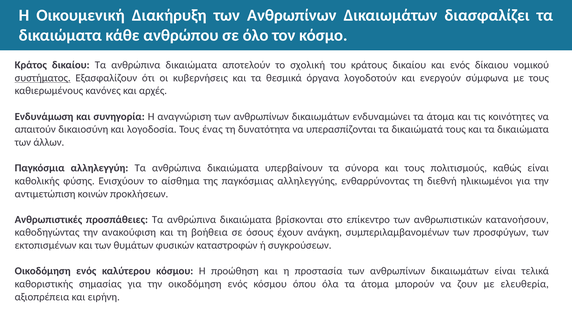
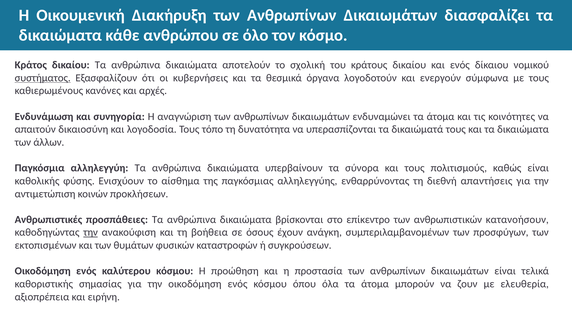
ένας: ένας -> τόπο
ηλικιωμένοι: ηλικιωμένοι -> απαντήσεις
την at (91, 232) underline: none -> present
